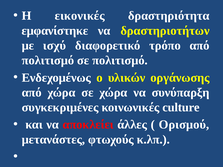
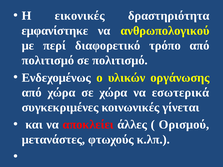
δραστηριοτήτων: δραστηριοτήτων -> ανθρωπολογικού
ισχύ: ισχύ -> περί
συνύπαρξη: συνύπαρξη -> εσωτερικά
culture: culture -> γίνεται
